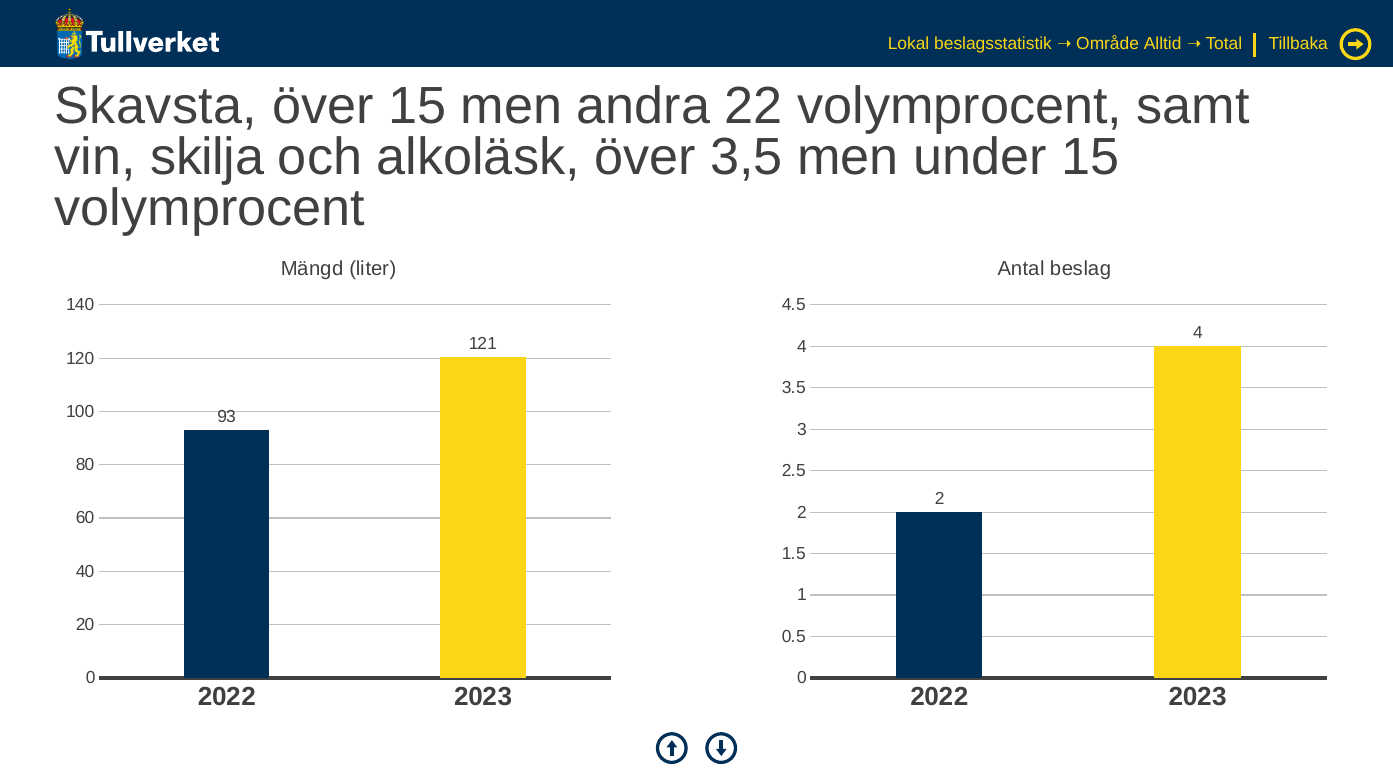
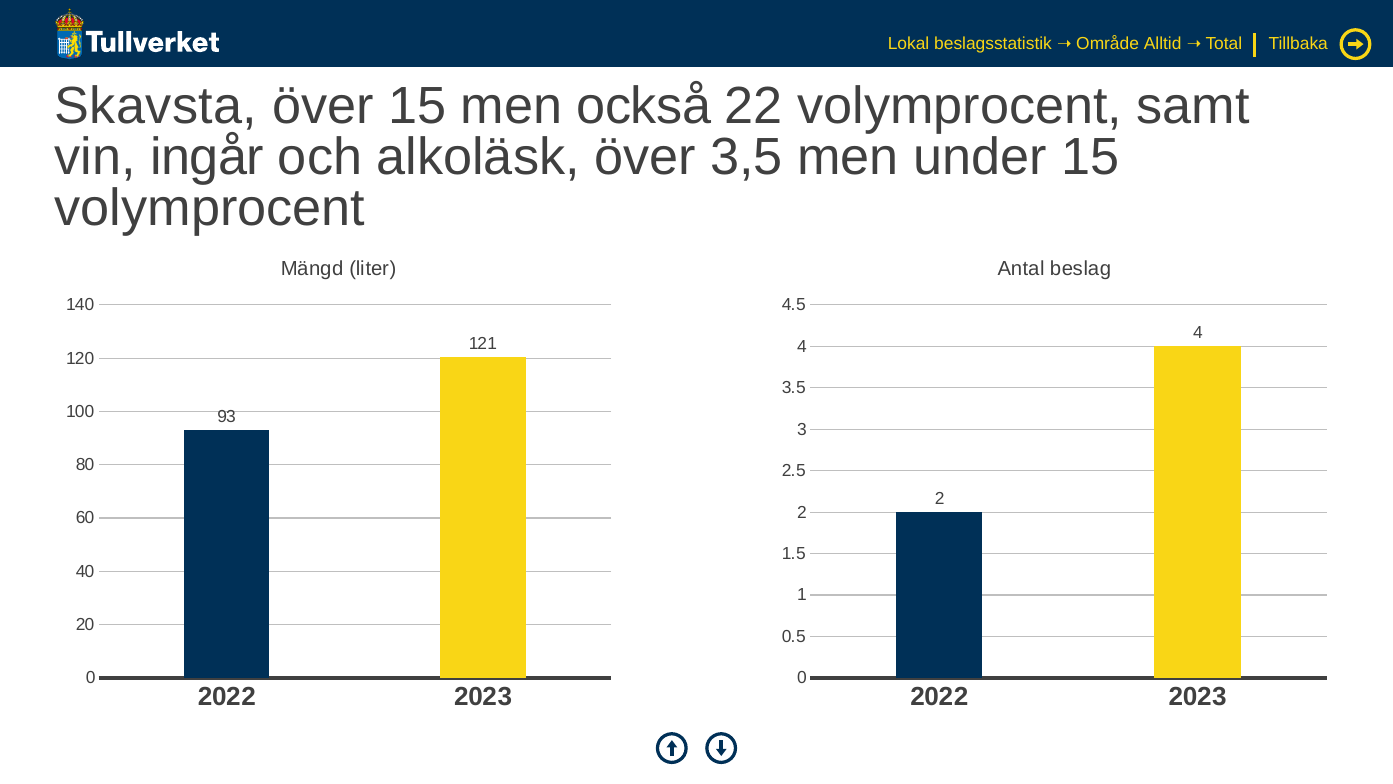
andra: andra -> också
skilja: skilja -> ingår
